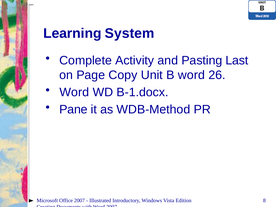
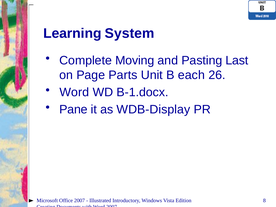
Activity: Activity -> Moving
Copy: Copy -> Parts
B word: word -> each
WDB-Method: WDB-Method -> WDB-Display
